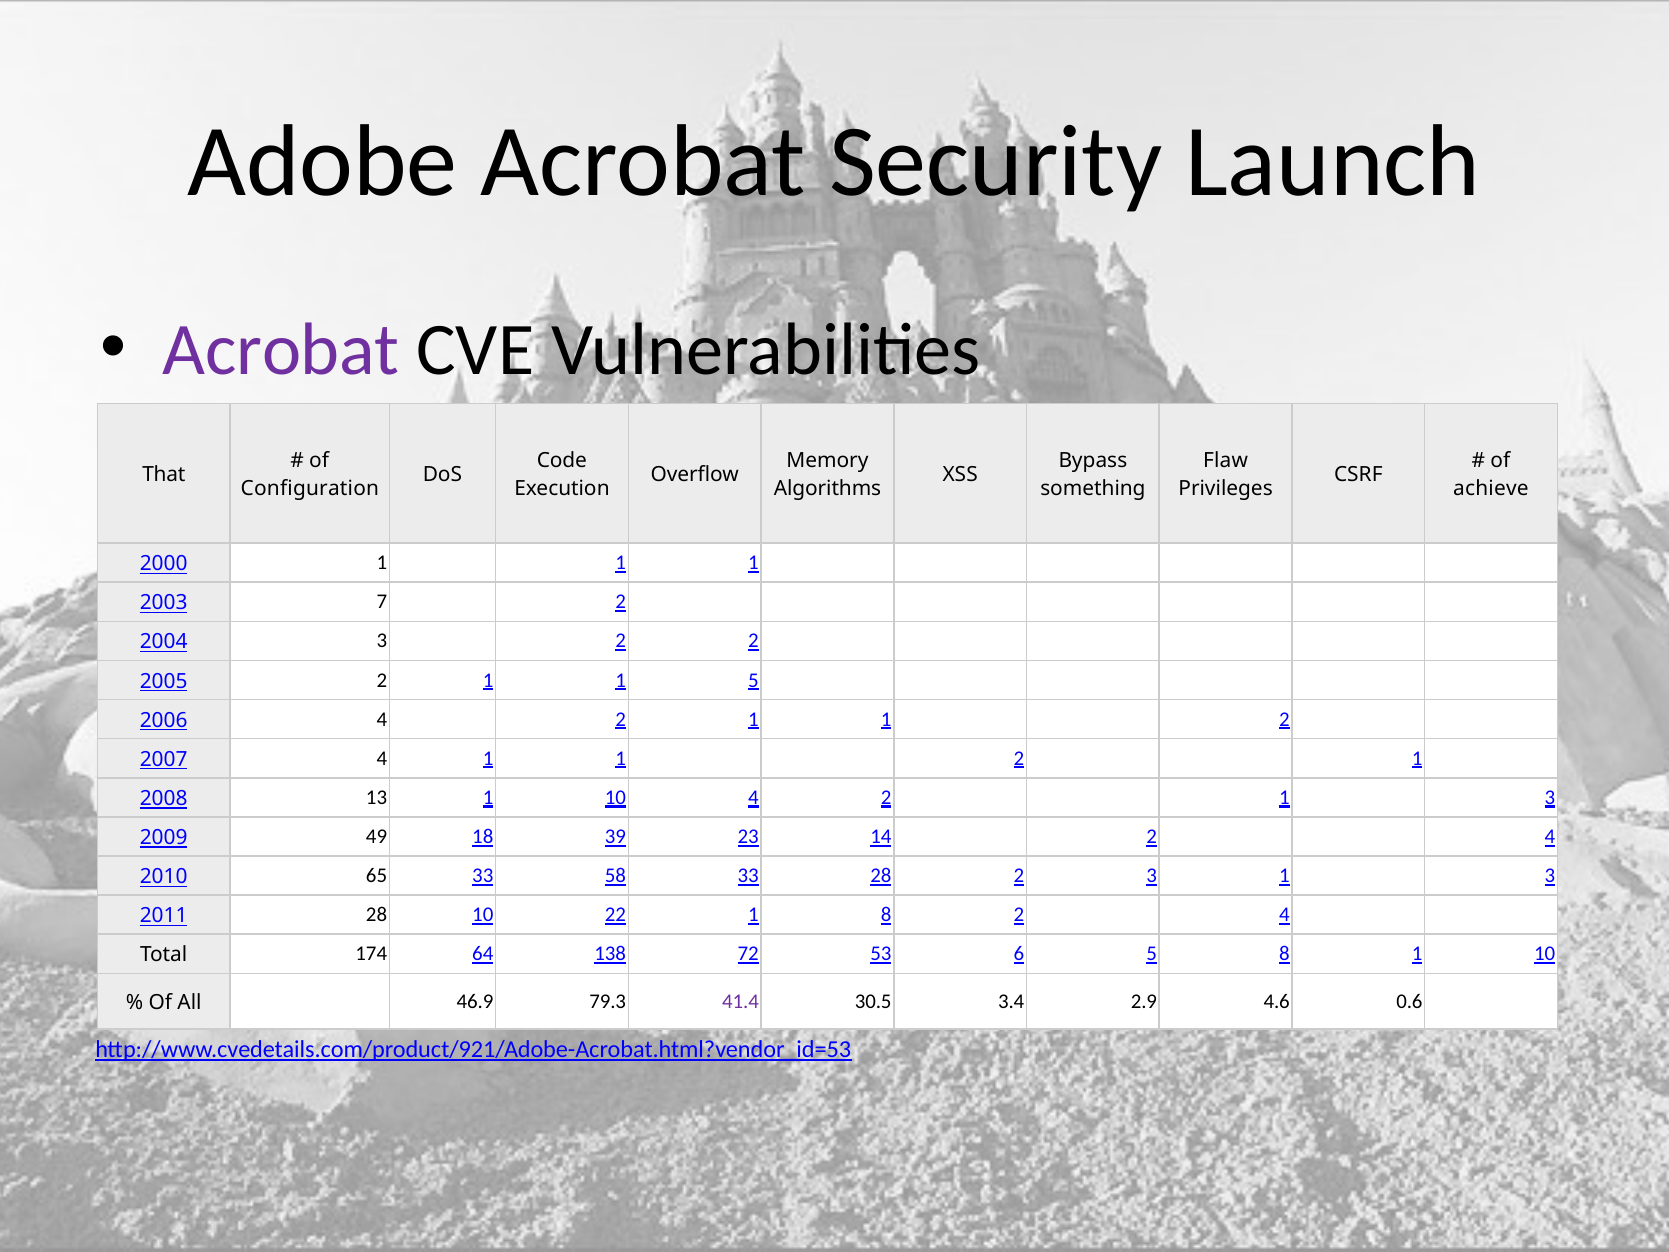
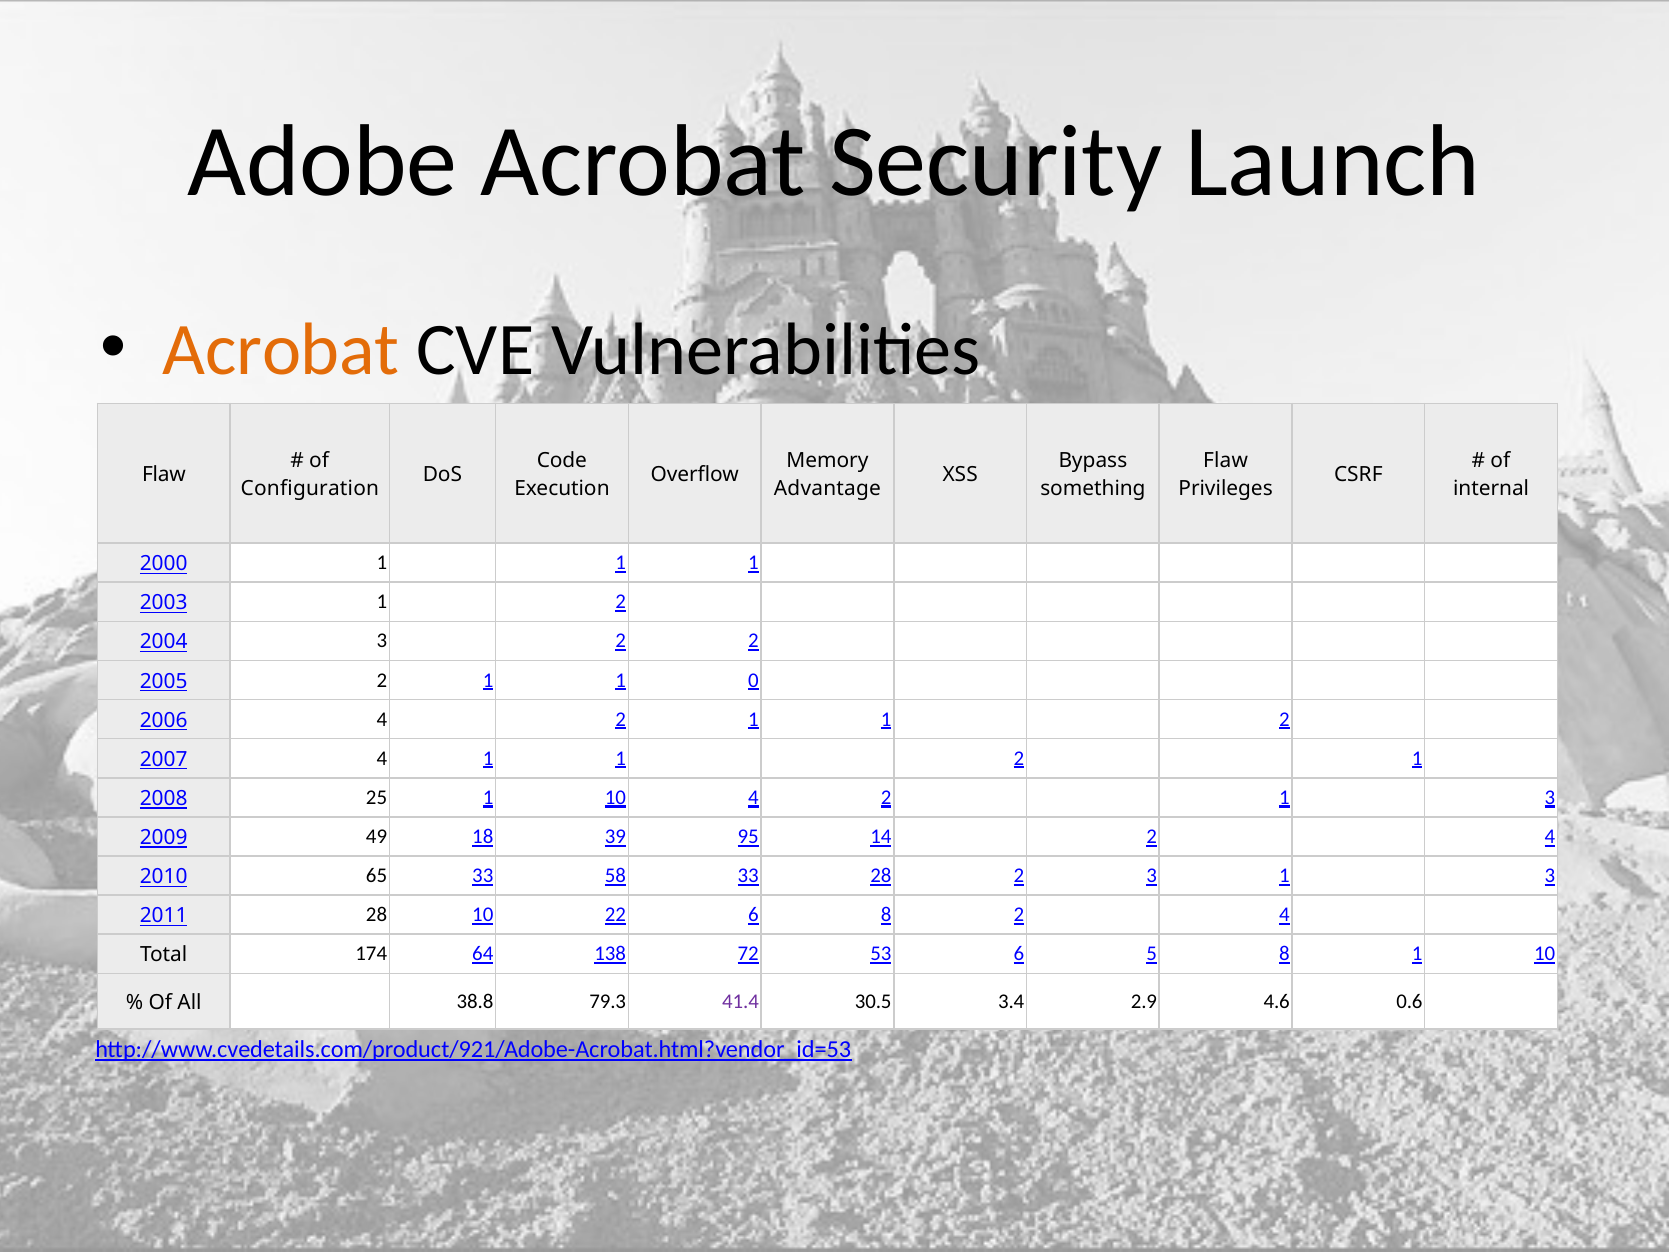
Acrobat at (281, 350) colour: purple -> orange
That at (164, 474): That -> Flaw
Algorithms: Algorithms -> Advantage
achieve: achieve -> internal
2003 7: 7 -> 1
1 5: 5 -> 0
13: 13 -> 25
23: 23 -> 95
22 1: 1 -> 6
46.9: 46.9 -> 38.8
